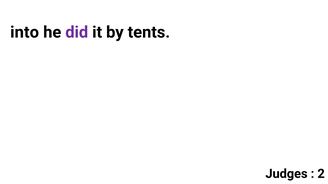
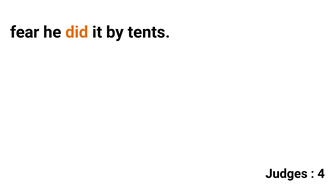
into: into -> fear
did colour: purple -> orange
2: 2 -> 4
